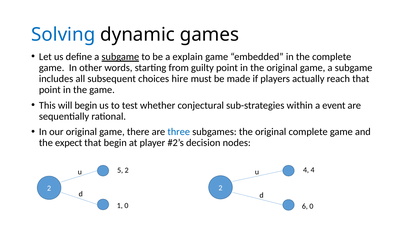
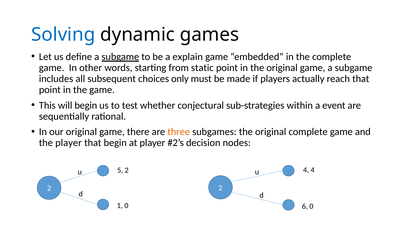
guilty: guilty -> static
hire: hire -> only
three colour: blue -> orange
the expect: expect -> player
